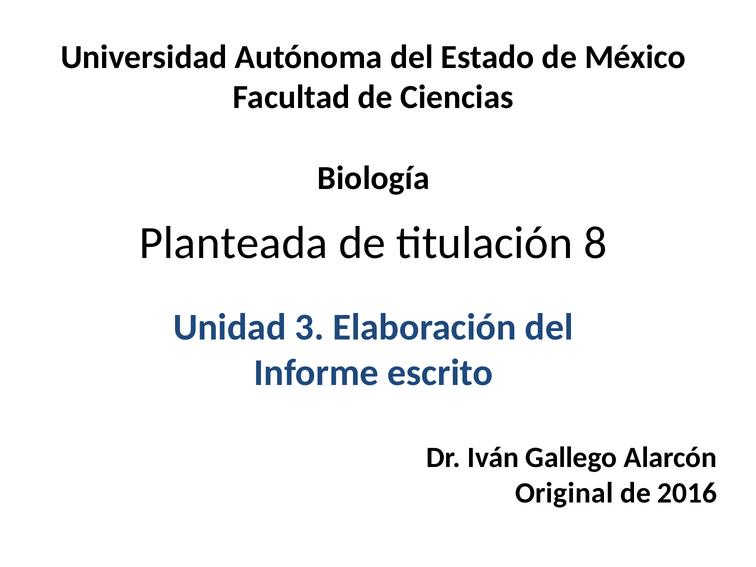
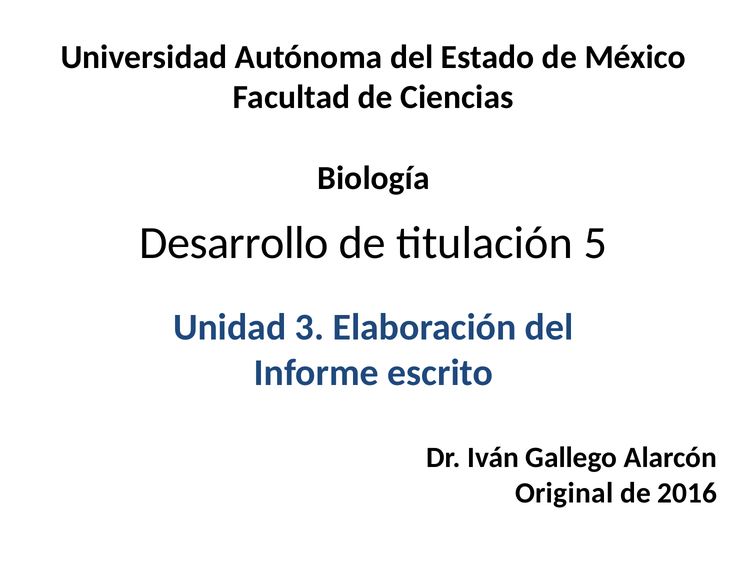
Planteada: Planteada -> Desarrollo
8: 8 -> 5
